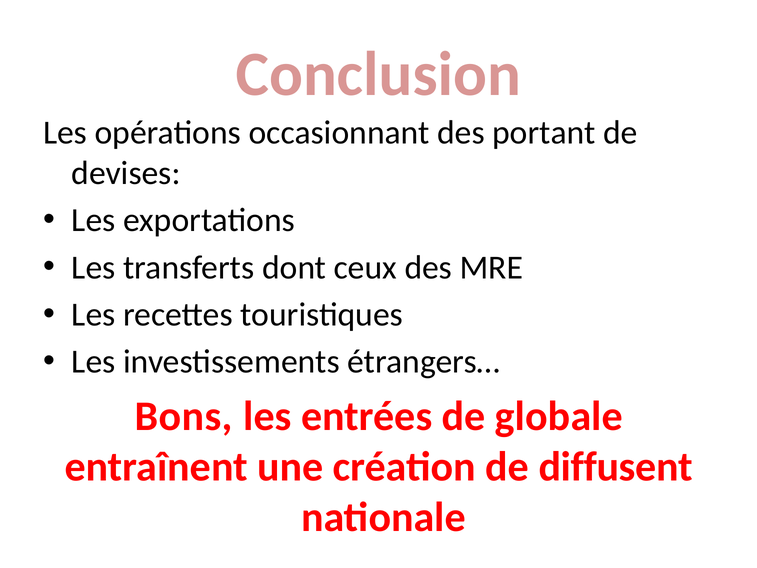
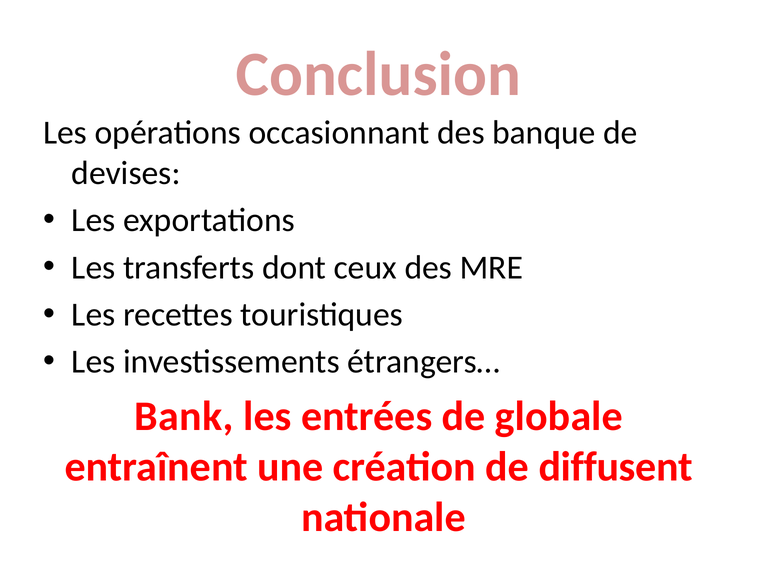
portant: portant -> banque
Bons: Bons -> Bank
